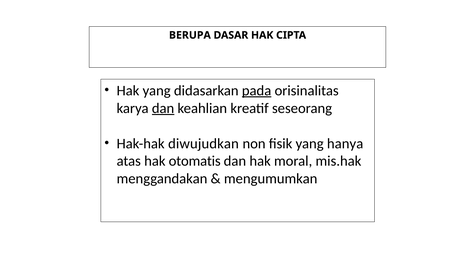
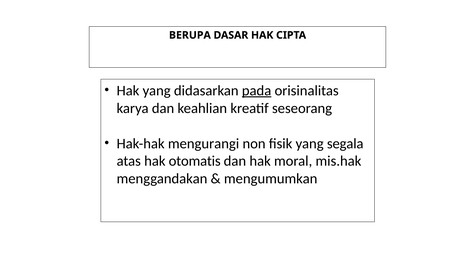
dan at (163, 108) underline: present -> none
diwujudkan: diwujudkan -> mengurangi
hanya: hanya -> segala
